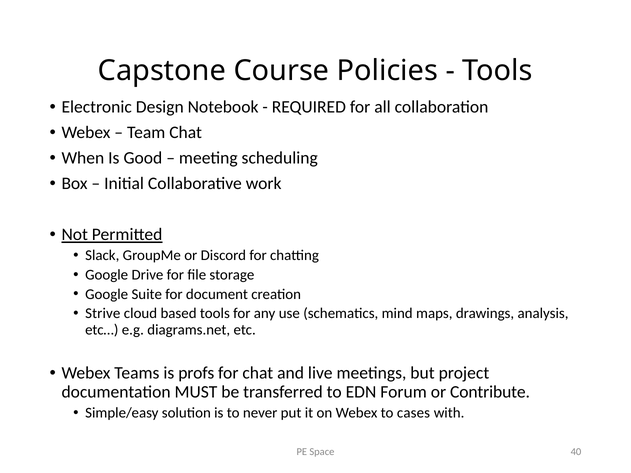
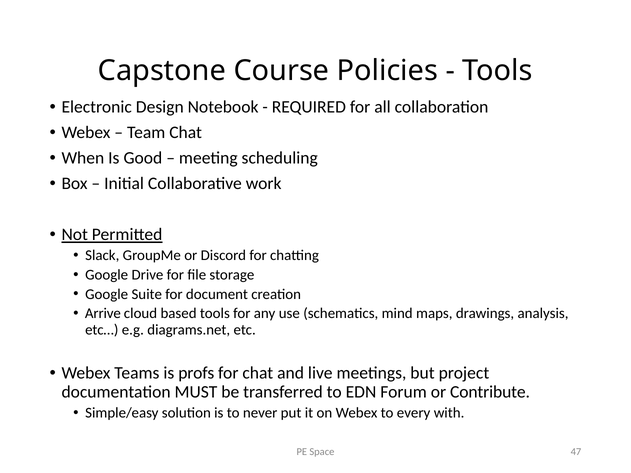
Strive: Strive -> Arrive
cases: cases -> every
40: 40 -> 47
